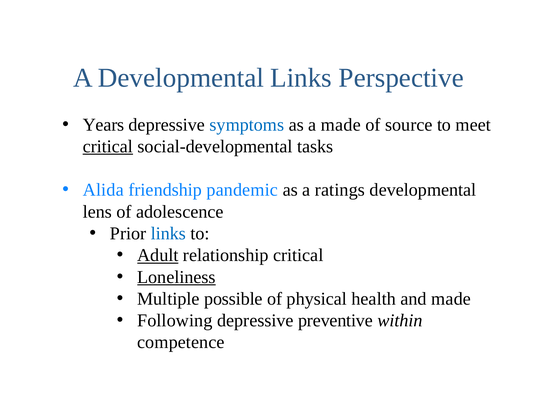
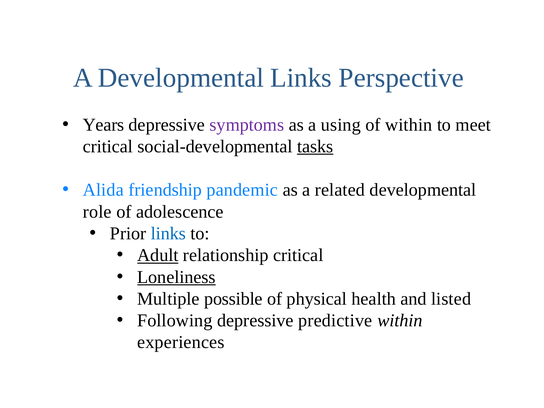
symptoms colour: blue -> purple
a made: made -> using
of source: source -> within
critical at (108, 146) underline: present -> none
tasks underline: none -> present
ratings: ratings -> related
lens: lens -> role
and made: made -> listed
preventive: preventive -> predictive
competence: competence -> experiences
